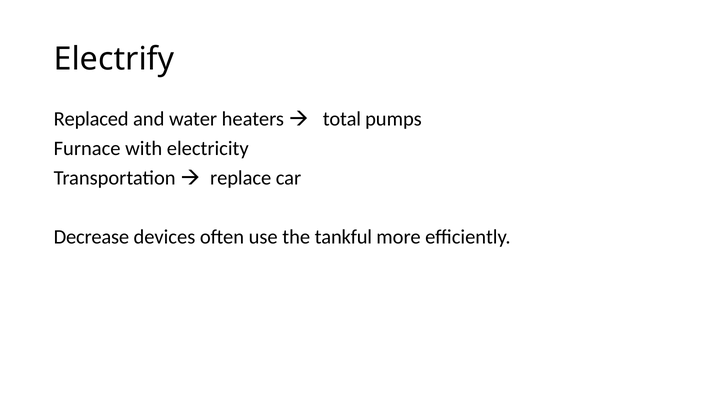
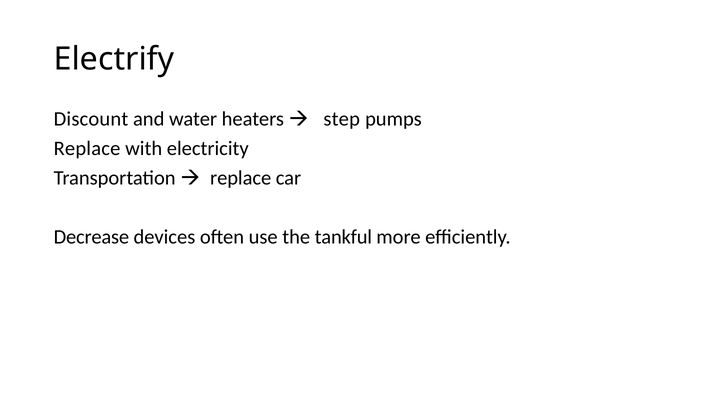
Replaced: Replaced -> Discount
total: total -> step
Furnace at (87, 149): Furnace -> Replace
